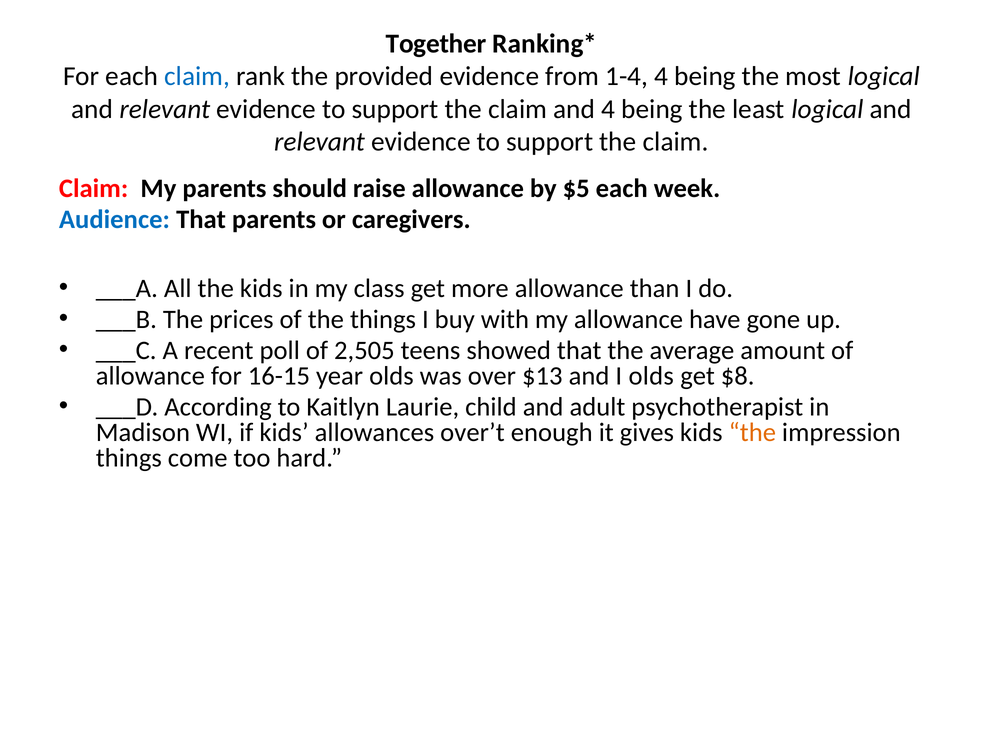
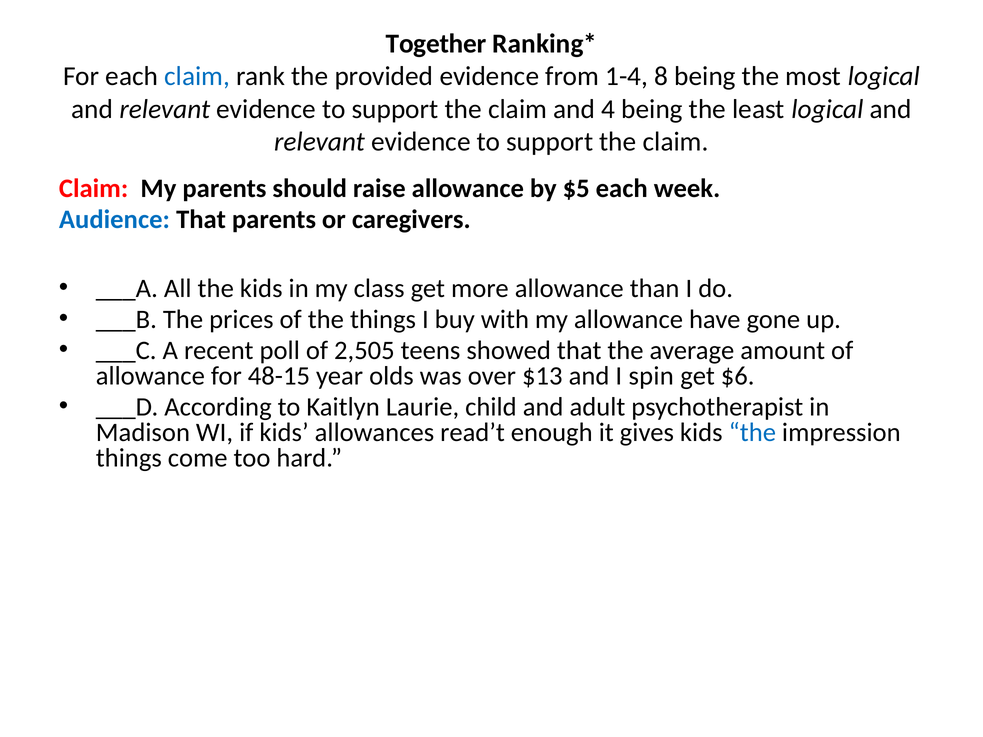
1-4 4: 4 -> 8
16-15: 16-15 -> 48-15
I olds: olds -> spin
$8: $8 -> $6
over’t: over’t -> read’t
the at (752, 432) colour: orange -> blue
